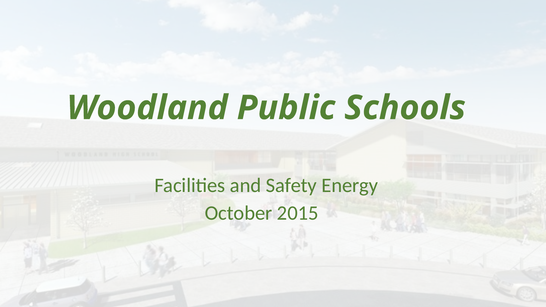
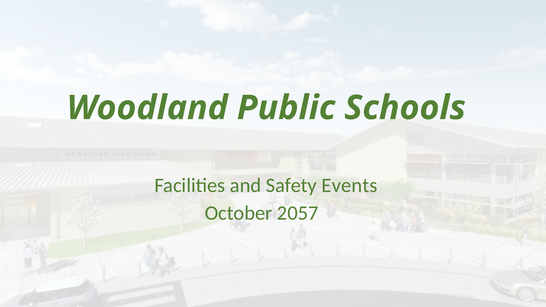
Energy: Energy -> Events
2015: 2015 -> 2057
